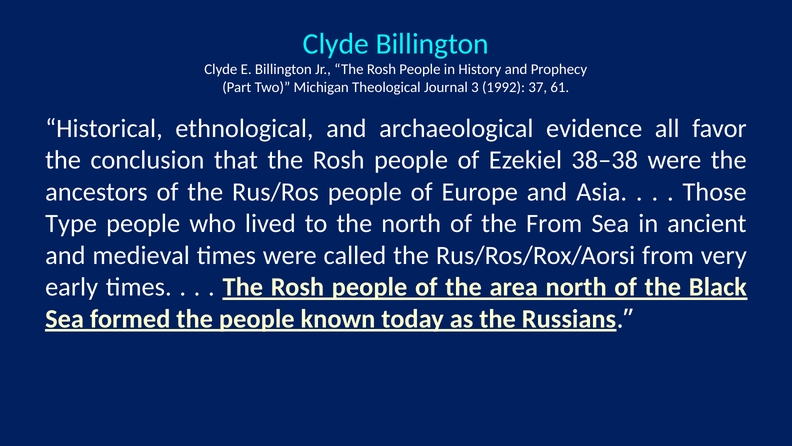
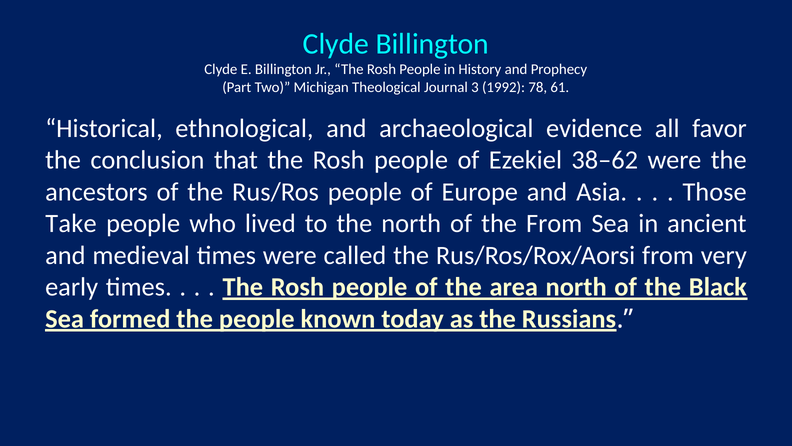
37: 37 -> 78
38–38: 38–38 -> 38–62
Type: Type -> Take
